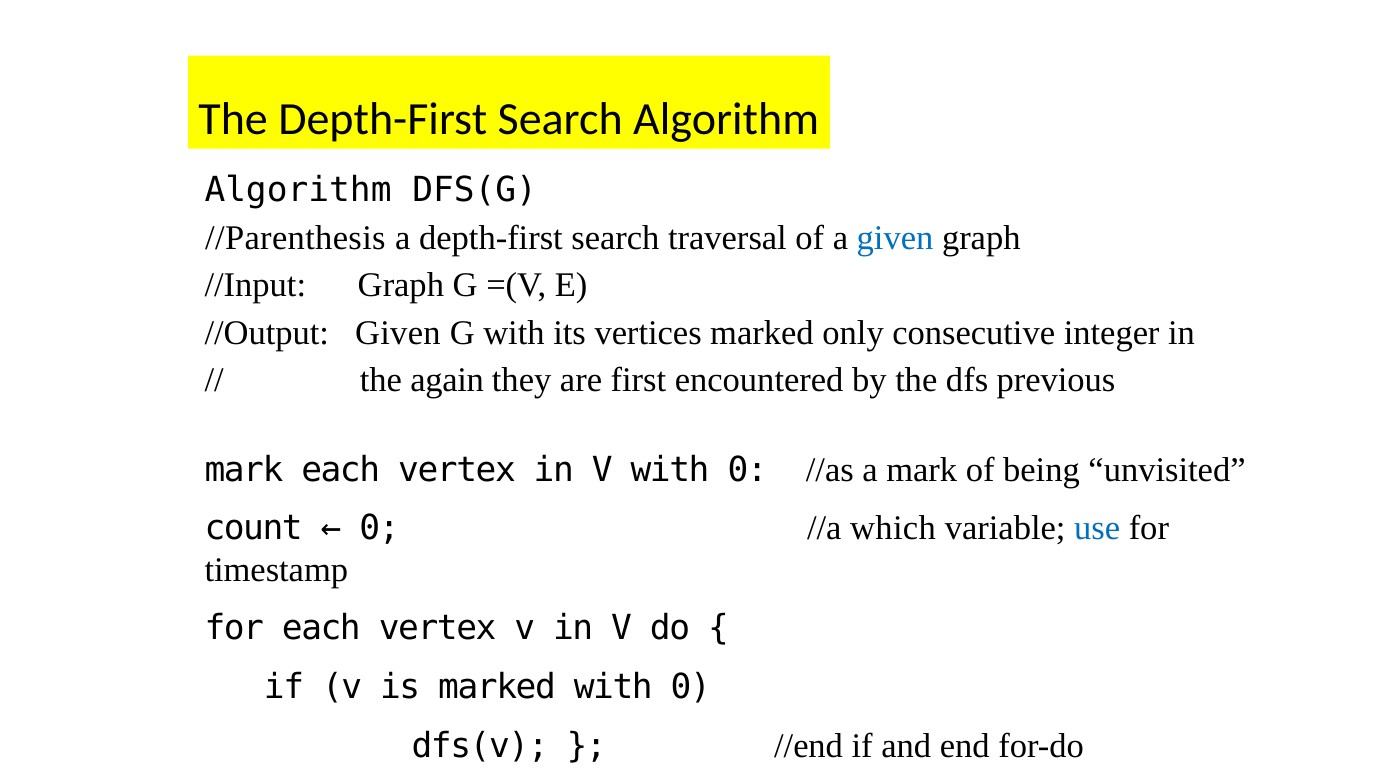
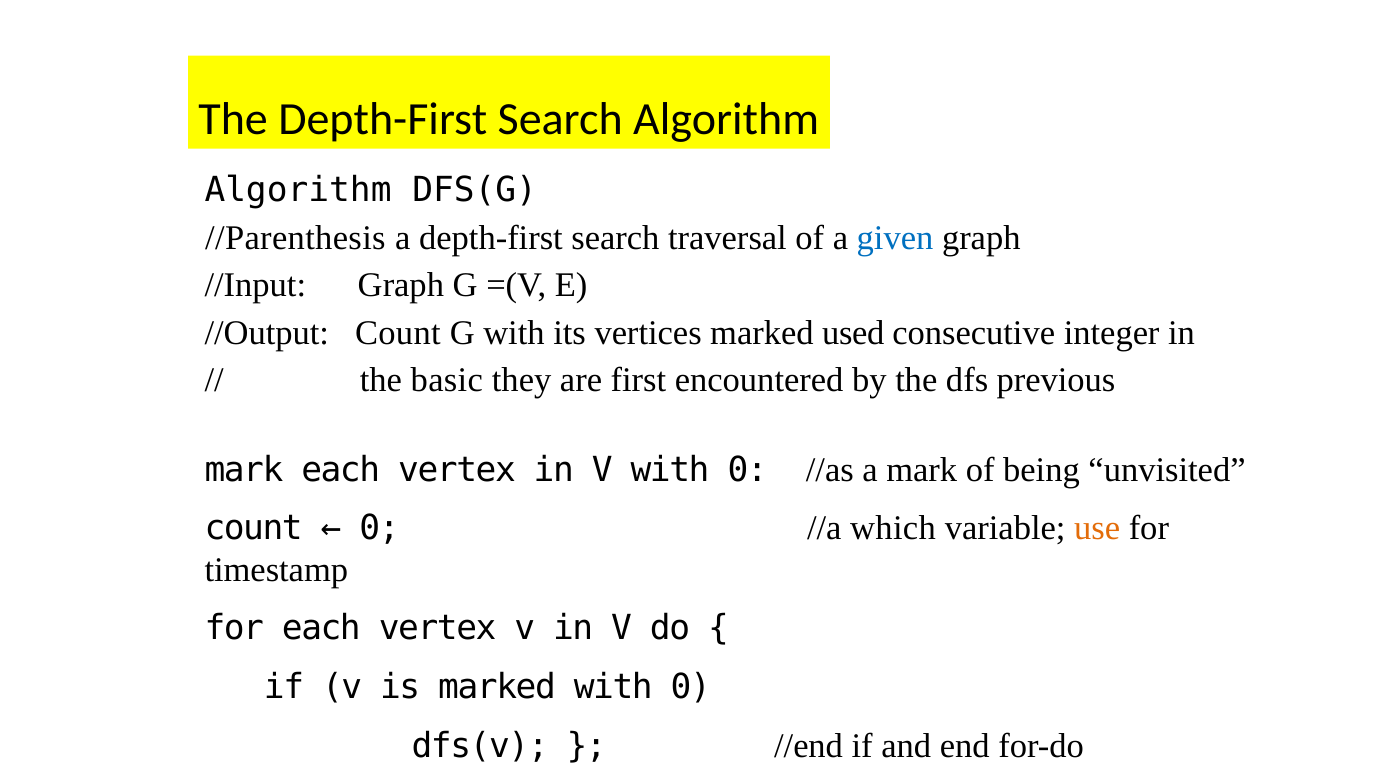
//Output Given: Given -> Count
only: only -> used
again: again -> basic
use colour: blue -> orange
